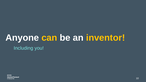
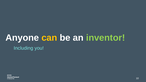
inventor colour: yellow -> light green
